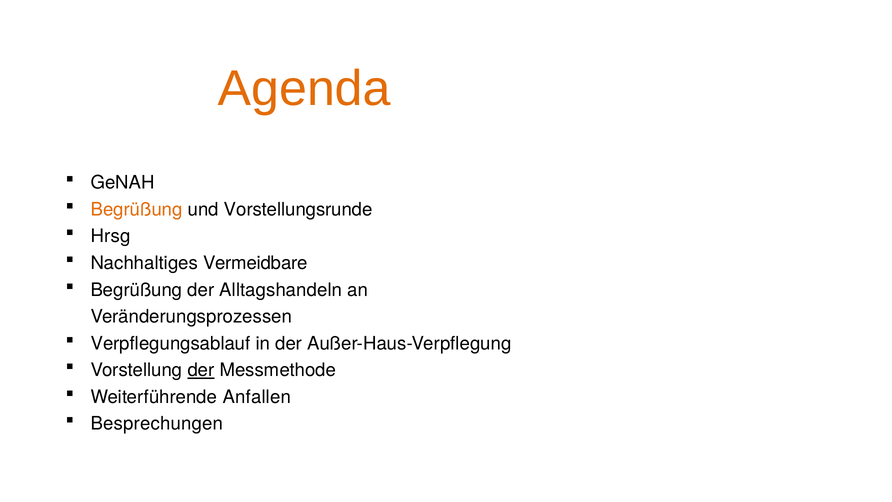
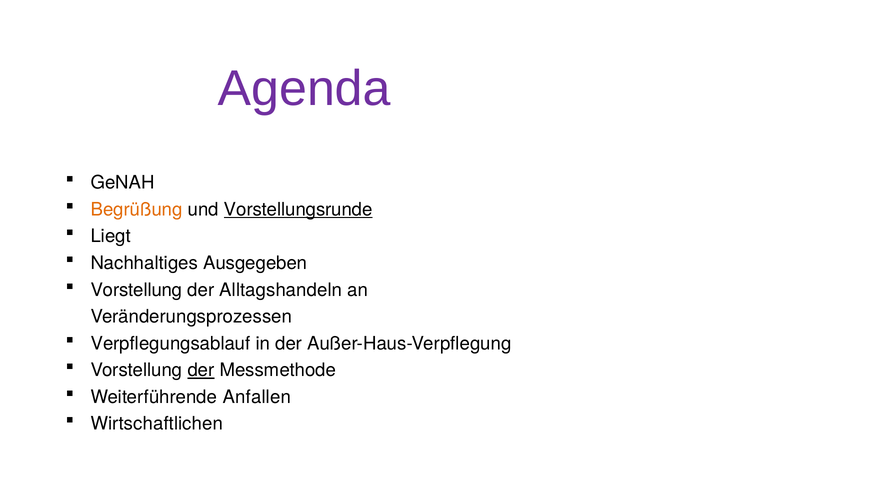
Agenda colour: orange -> purple
Vorstellungsrunde underline: none -> present
Hrsg: Hrsg -> Liegt
Vermeidbare: Vermeidbare -> Ausgegeben
Begrüßung at (136, 290): Begrüßung -> Vorstellung
Besprechungen: Besprechungen -> Wirtschaftlichen
